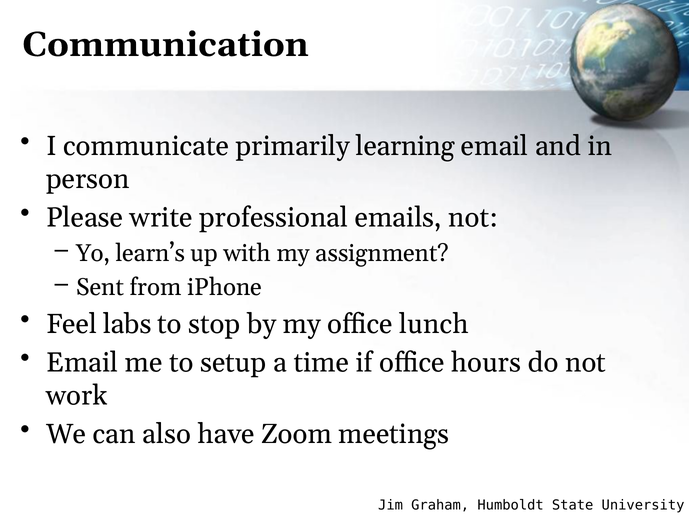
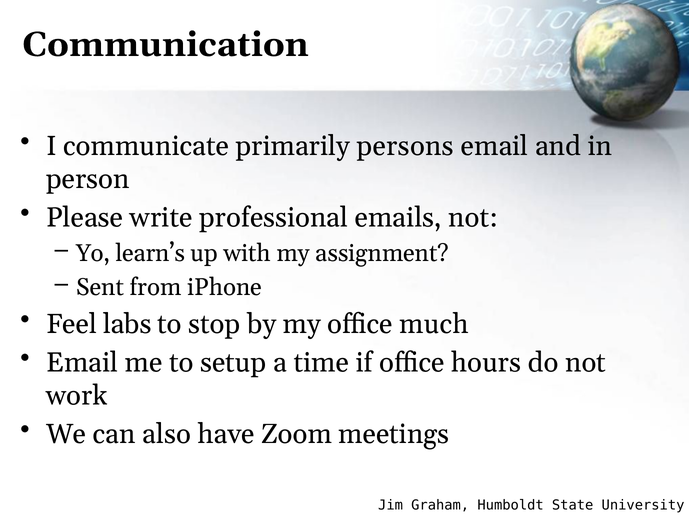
learning: learning -> persons
lunch: lunch -> much
